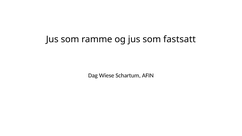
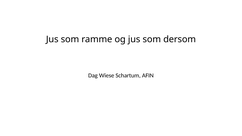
fastsatt: fastsatt -> dersom
